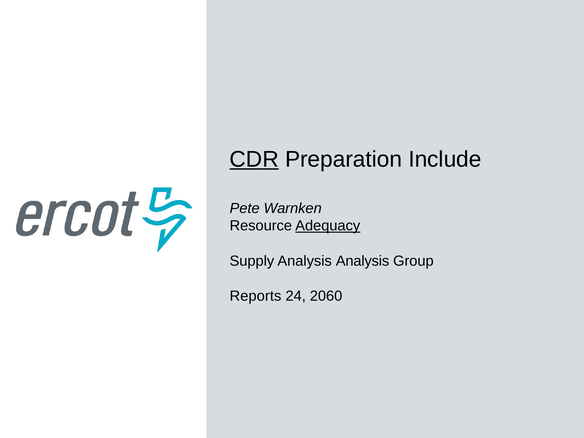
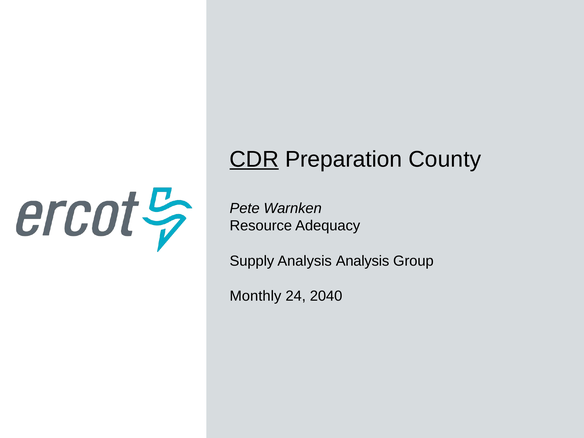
Include: Include -> County
Adequacy underline: present -> none
Reports: Reports -> Monthly
2060: 2060 -> 2040
